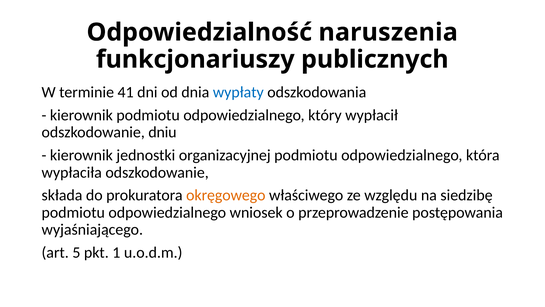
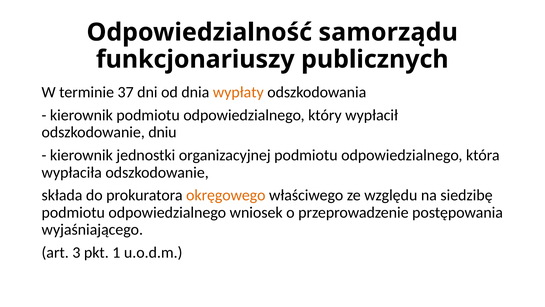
naruszenia: naruszenia -> samorządu
41: 41 -> 37
wypłaty colour: blue -> orange
5: 5 -> 3
